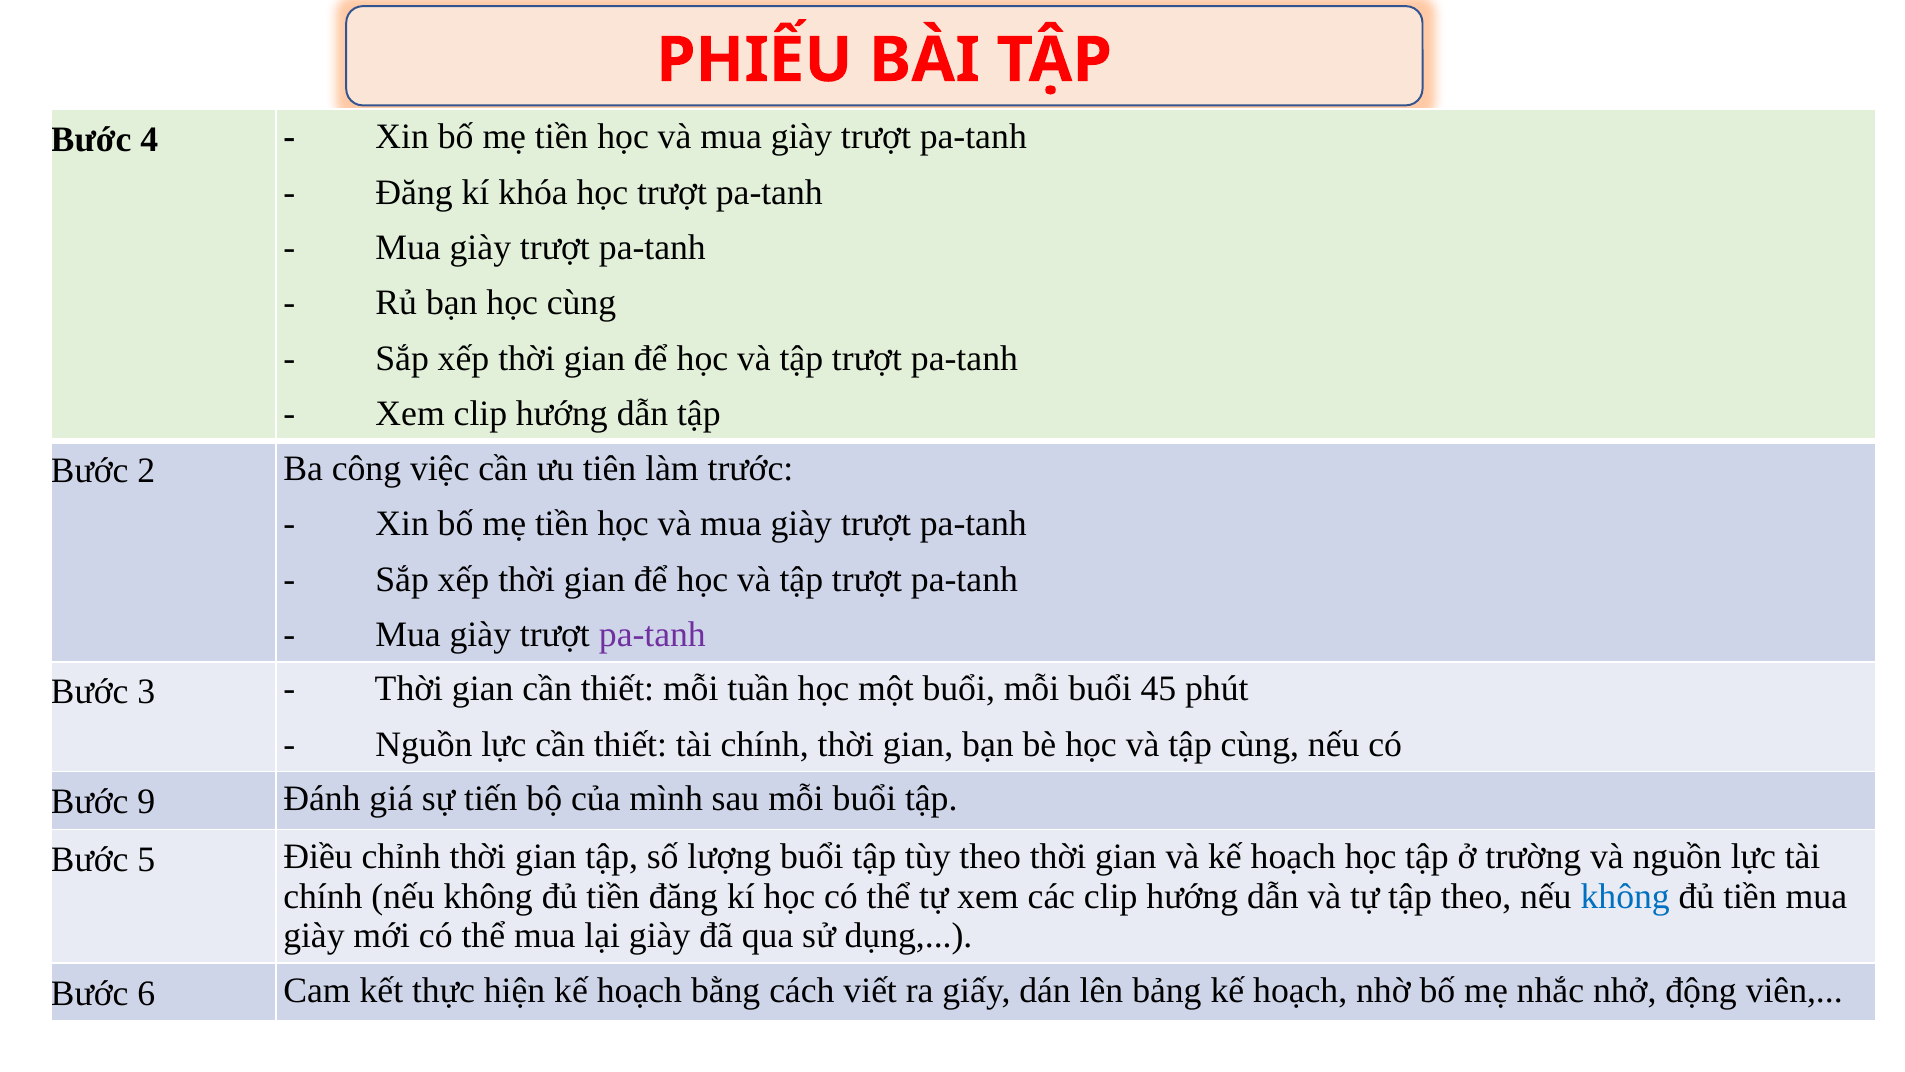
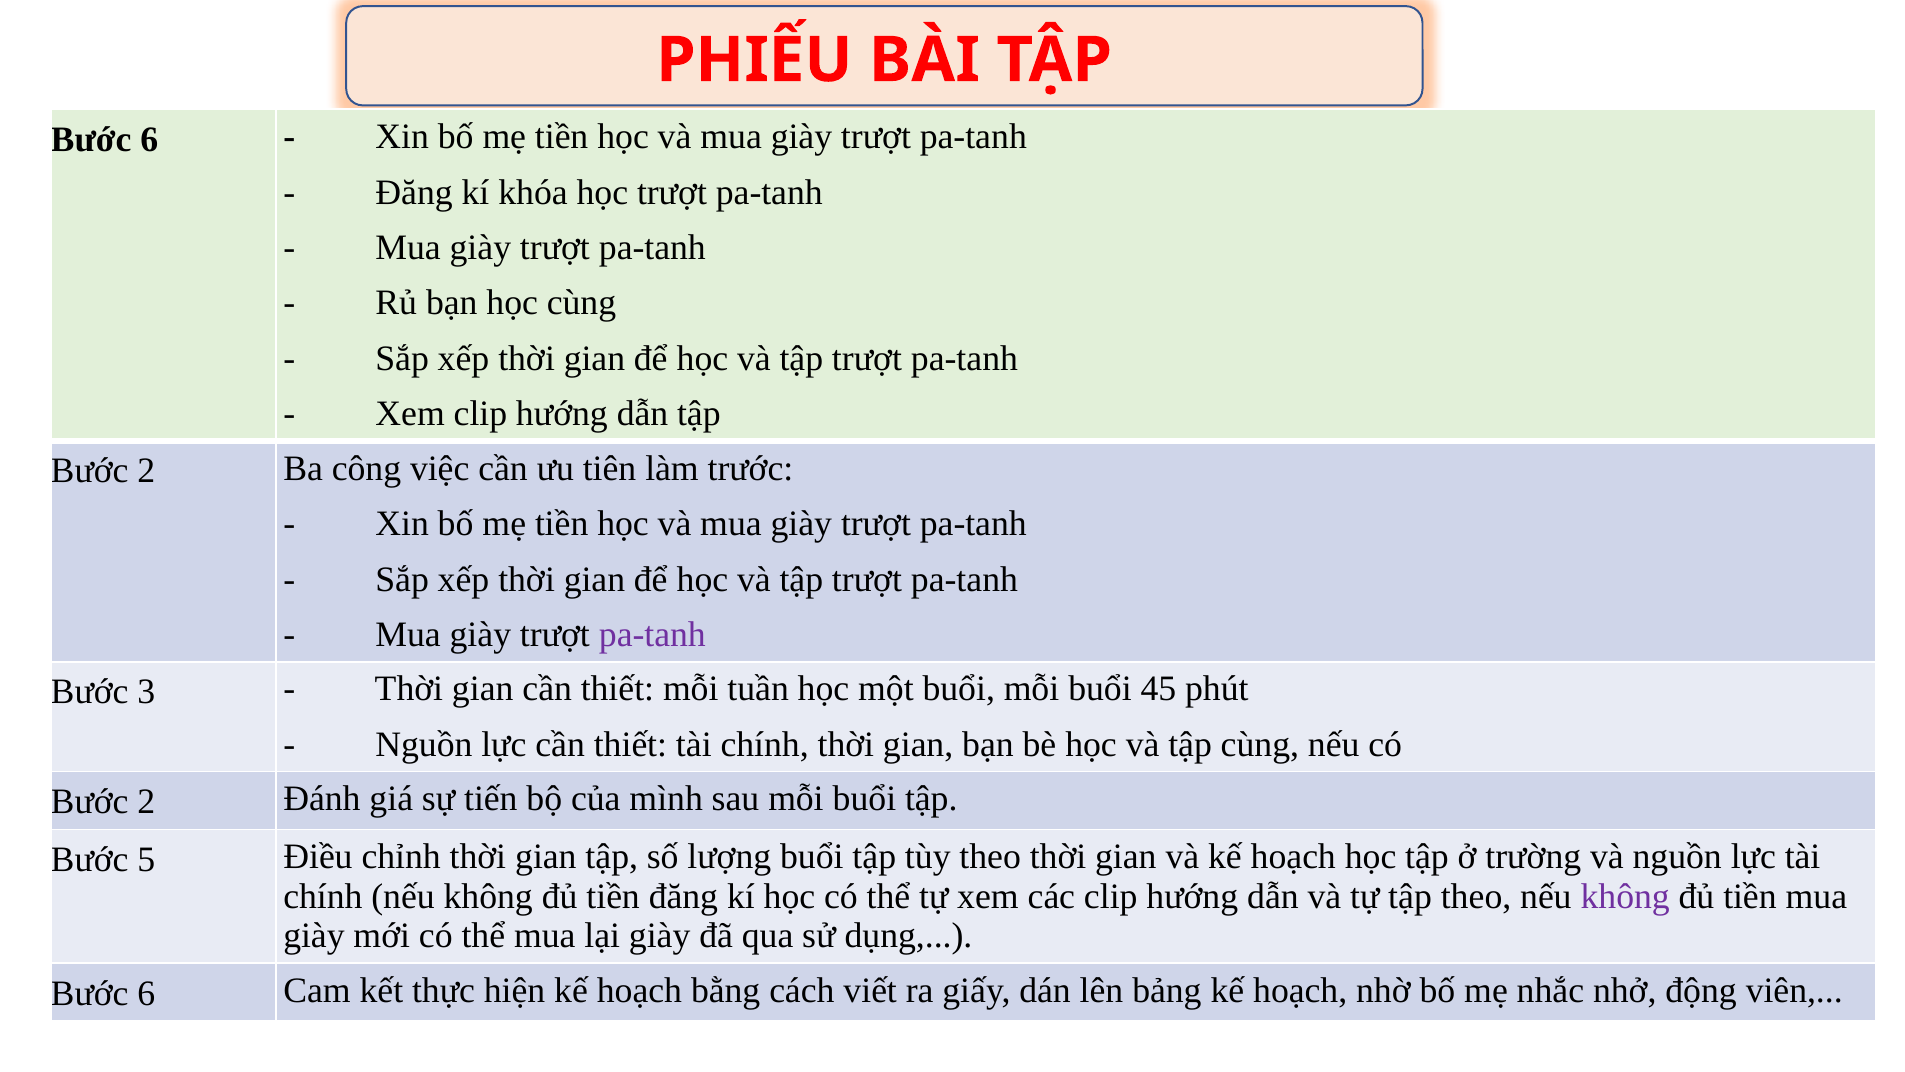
4 at (149, 140): 4 -> 6
9 at (146, 802): 9 -> 2
không at (1625, 896) colour: blue -> purple
